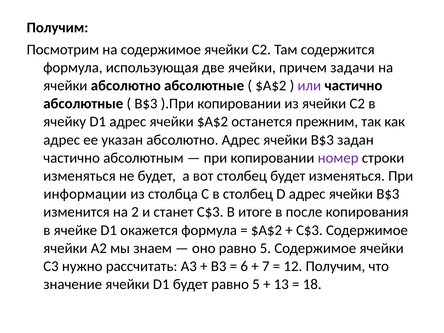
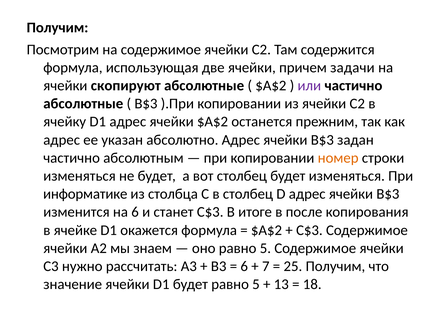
ячейки абсолютно: абсолютно -> скопируют
номер colour: purple -> orange
информации: информации -> информатике
на 2: 2 -> 6
12: 12 -> 25
